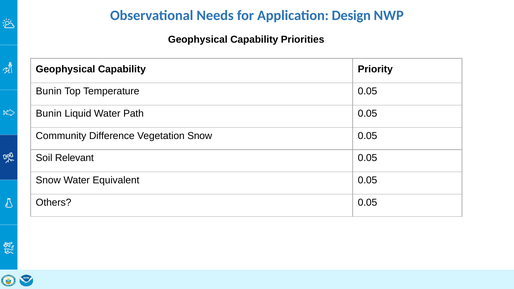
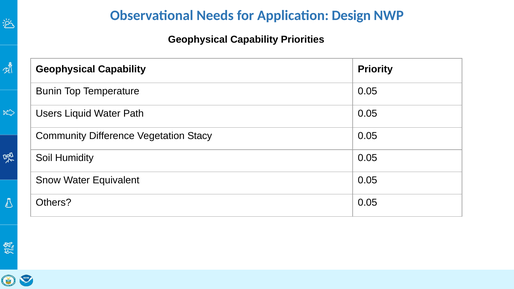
Bunin at (49, 114): Bunin -> Users
Vegetation Snow: Snow -> Stacy
Relevant: Relevant -> Humidity
